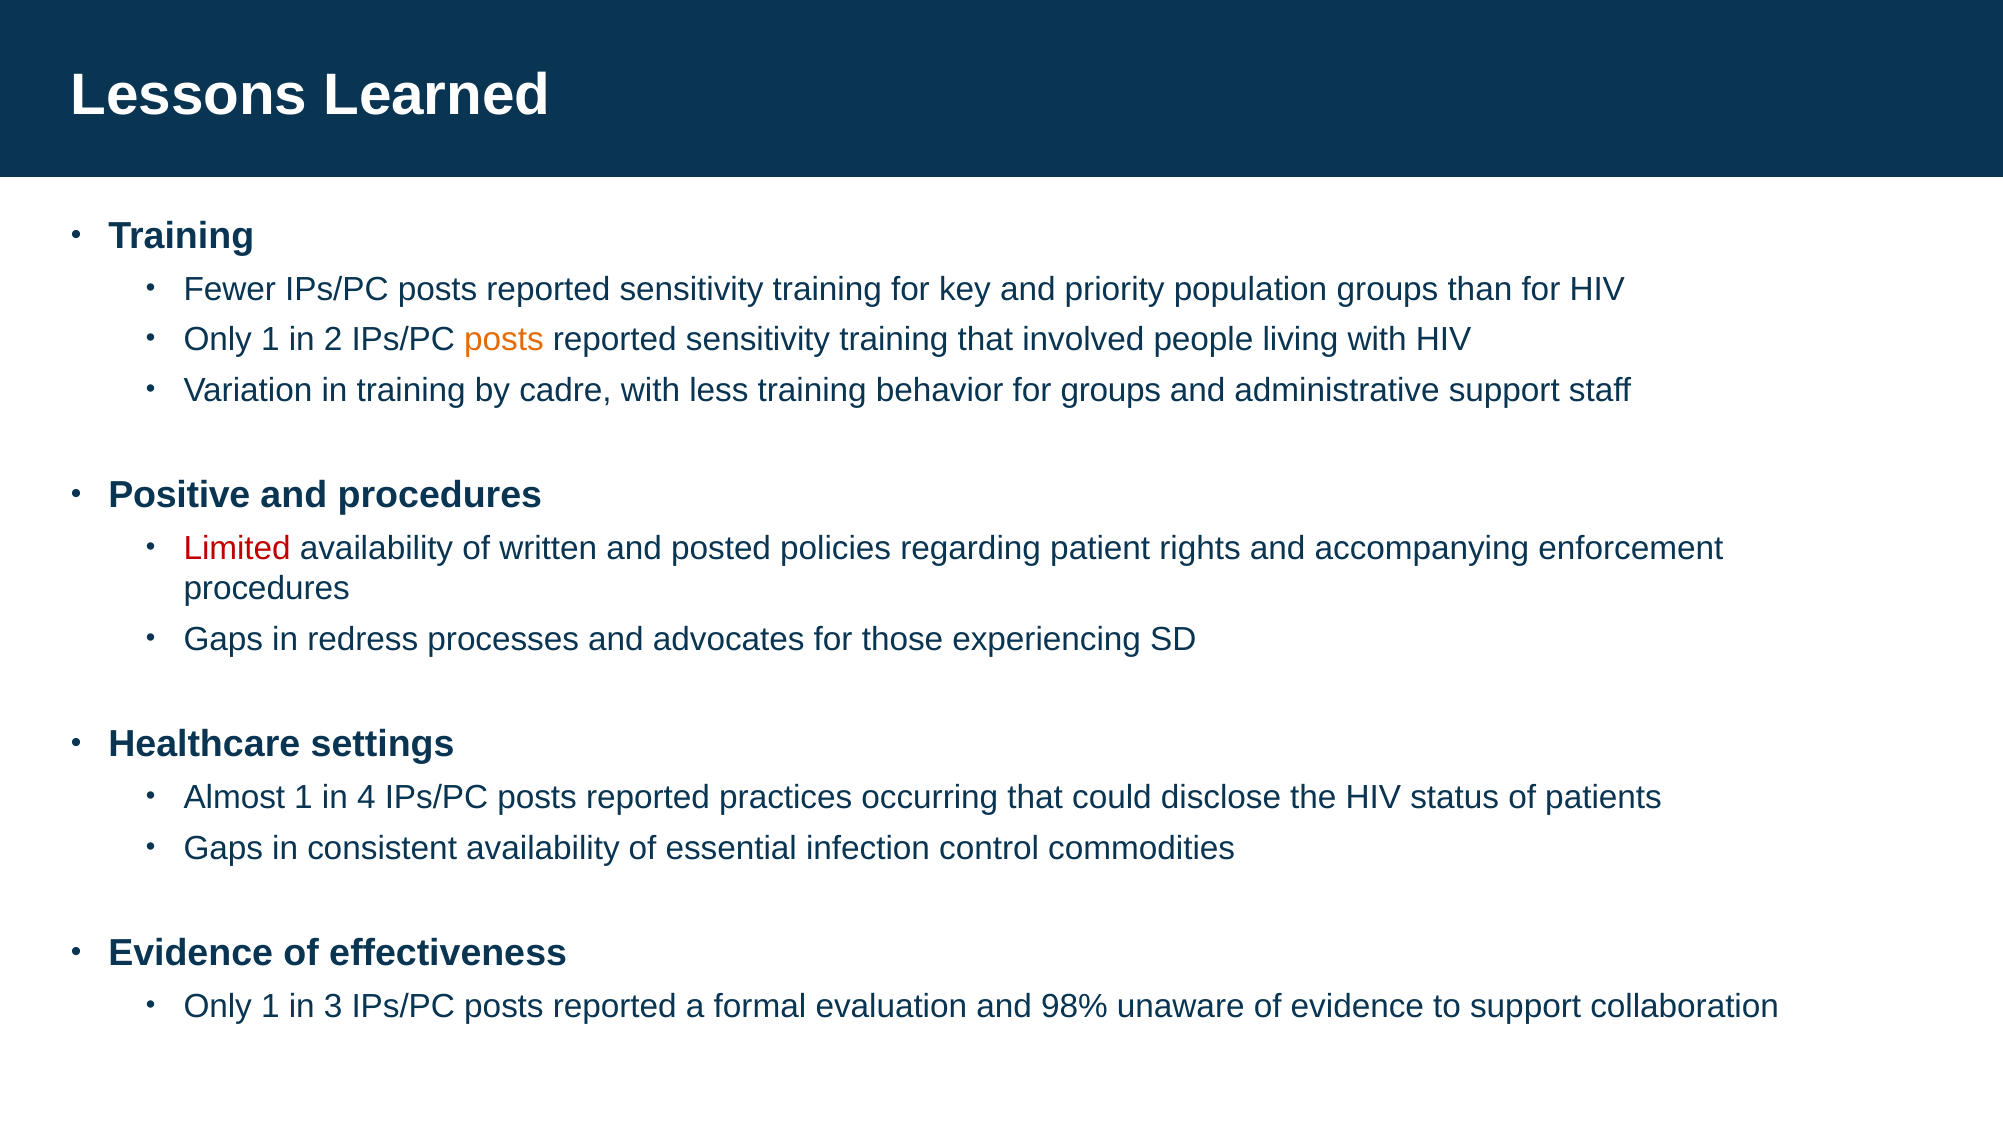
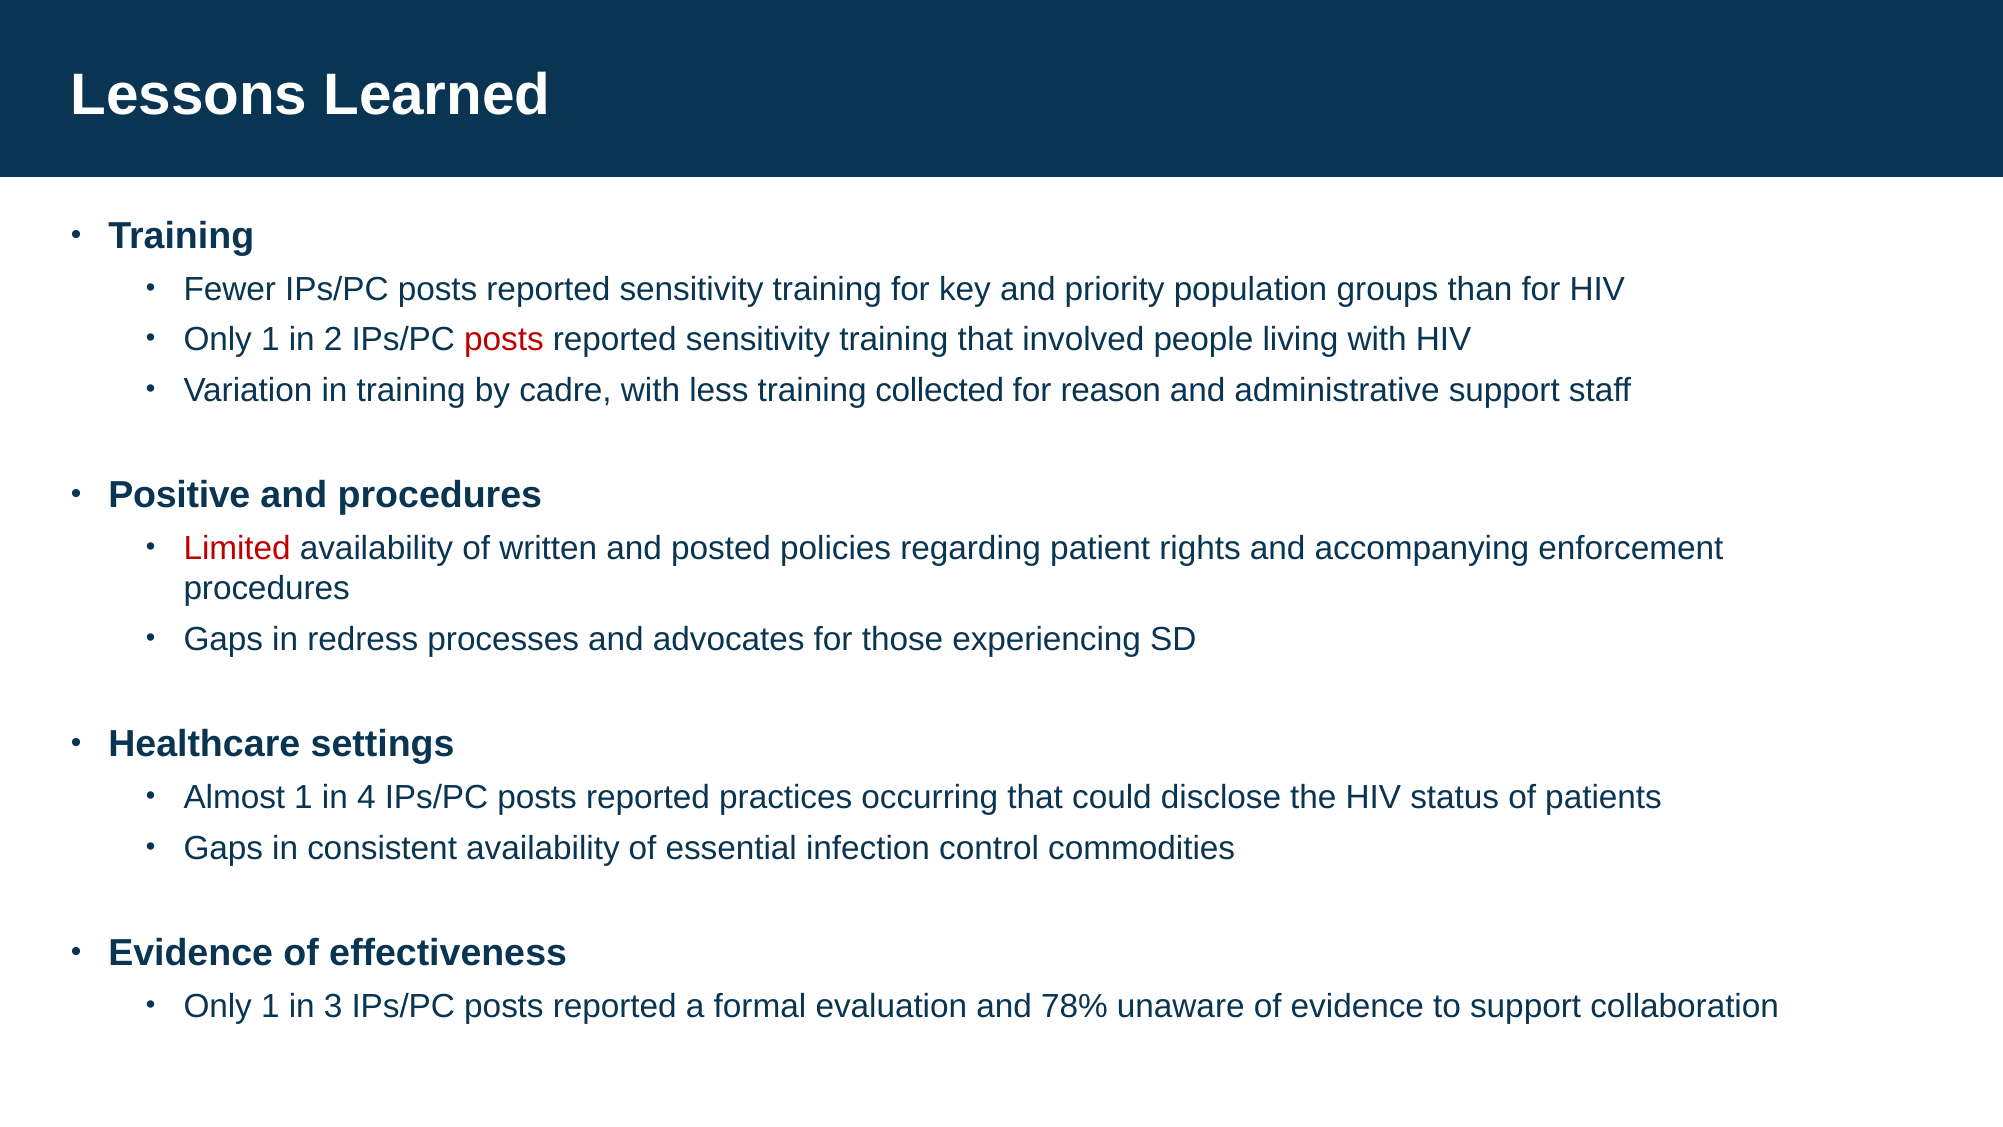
posts at (504, 340) colour: orange -> red
behavior: behavior -> collected
for groups: groups -> reason
98%: 98% -> 78%
